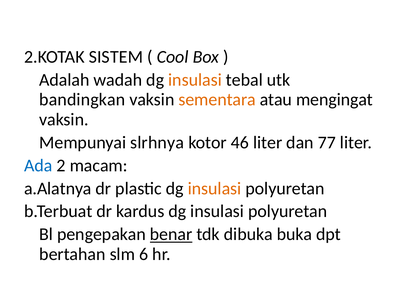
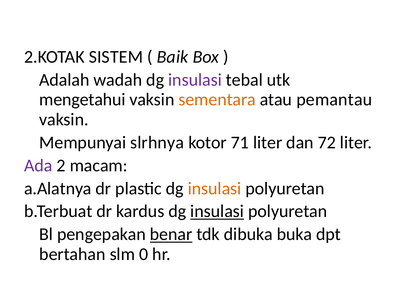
Cool: Cool -> Baik
insulasi at (195, 80) colour: orange -> purple
bandingkan: bandingkan -> mengetahui
mengingat: mengingat -> pemantau
46: 46 -> 71
77: 77 -> 72
Ada colour: blue -> purple
insulasi at (217, 211) underline: none -> present
6: 6 -> 0
